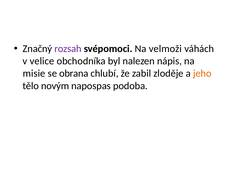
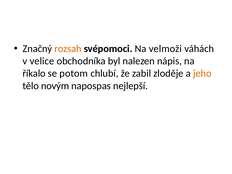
rozsah colour: purple -> orange
misie: misie -> říkalo
obrana: obrana -> potom
podoba: podoba -> nejlepší
